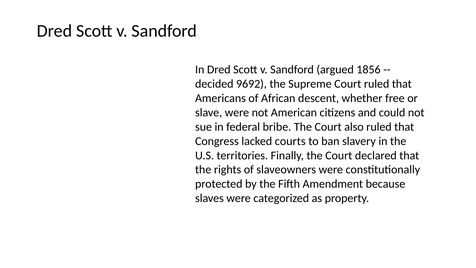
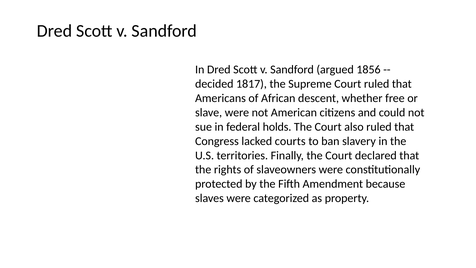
9692: 9692 -> 1817
bribe: bribe -> holds
